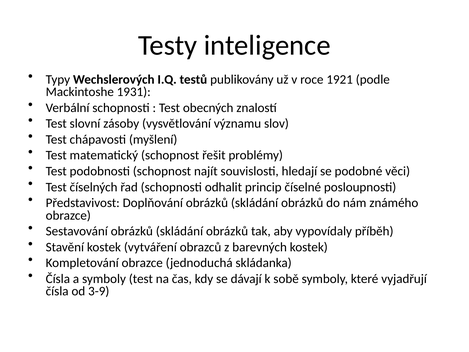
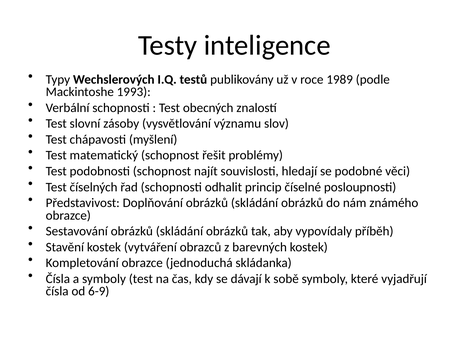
1921: 1921 -> 1989
1931: 1931 -> 1993
3-9: 3-9 -> 6-9
